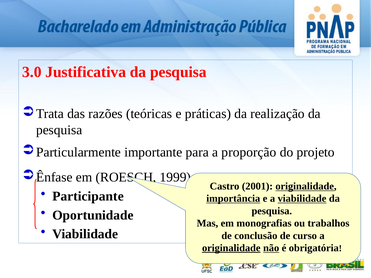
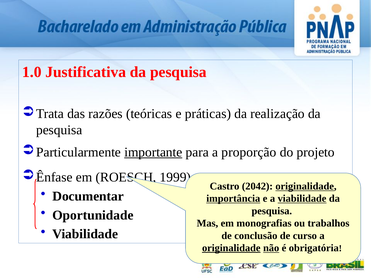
3.0: 3.0 -> 1.0
importante underline: none -> present
2001: 2001 -> 2042
Participante: Participante -> Documentar
